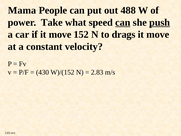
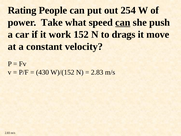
Mama: Mama -> Rating
488: 488 -> 254
push underline: present -> none
if it move: move -> work
